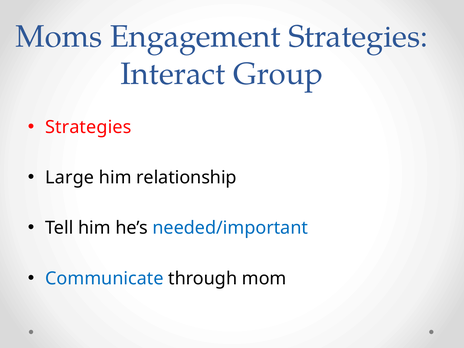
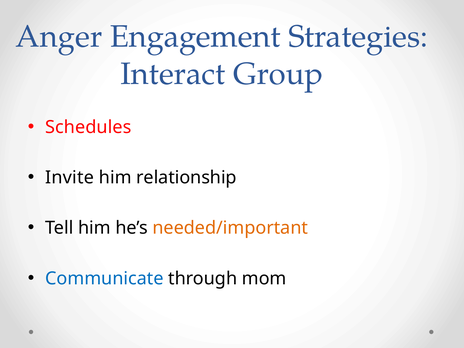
Moms: Moms -> Anger
Strategies at (88, 127): Strategies -> Schedules
Large: Large -> Invite
needed/important colour: blue -> orange
